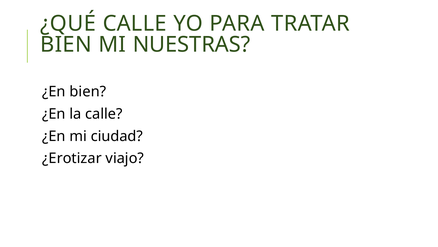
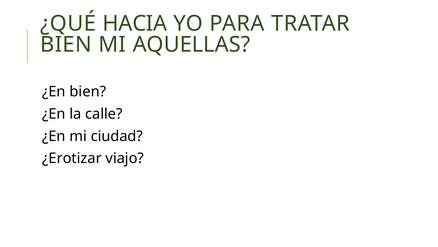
¿QUÉ CALLE: CALLE -> HACIA
NUESTRAS: NUESTRAS -> AQUELLAS
